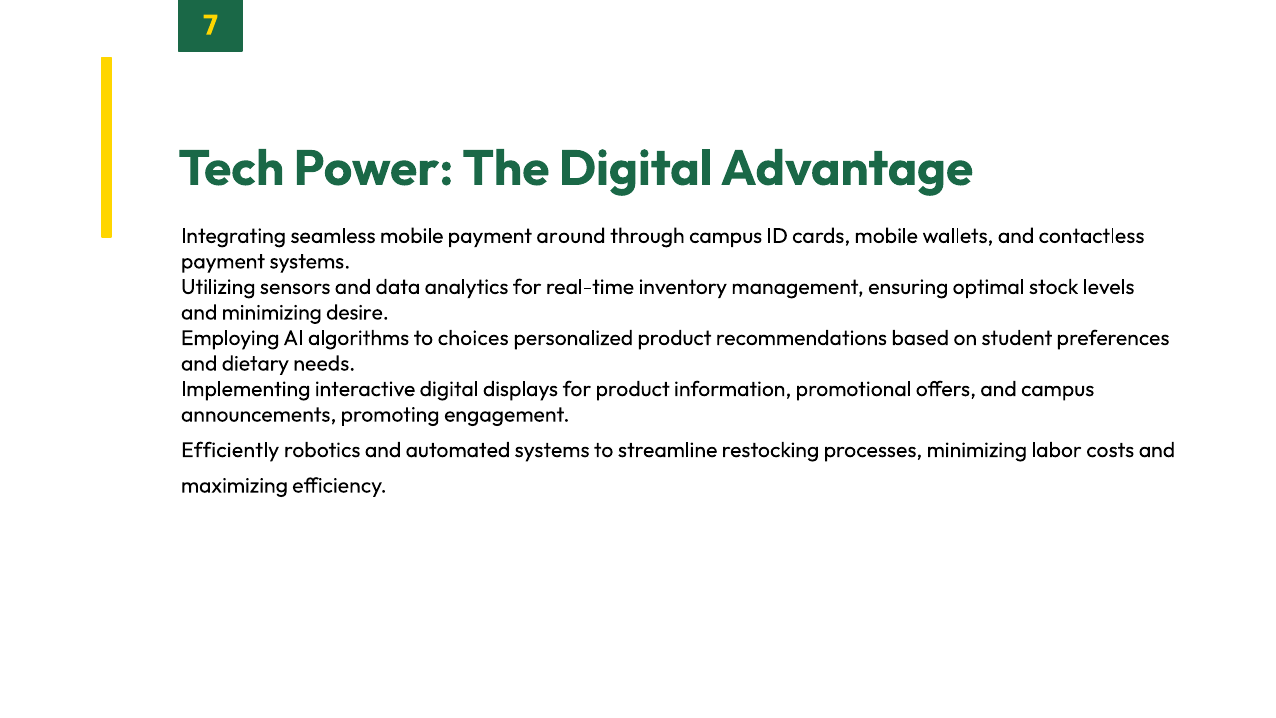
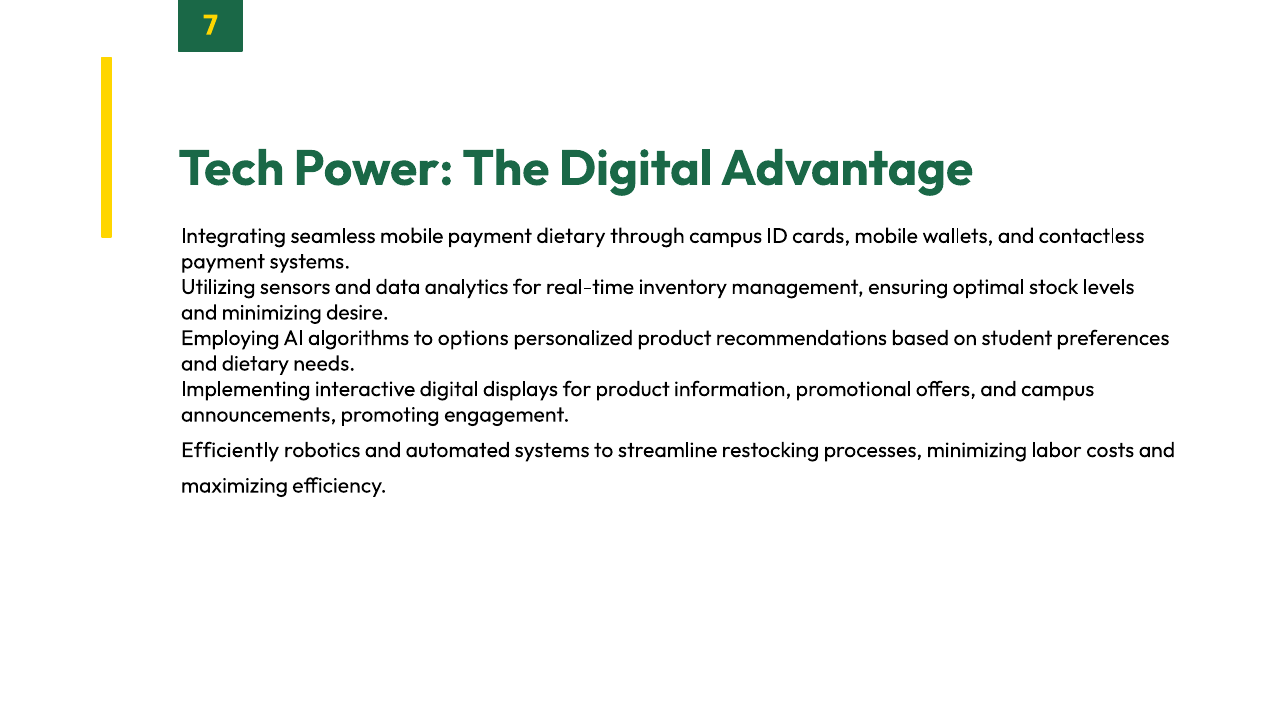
payment around: around -> dietary
choices: choices -> options
